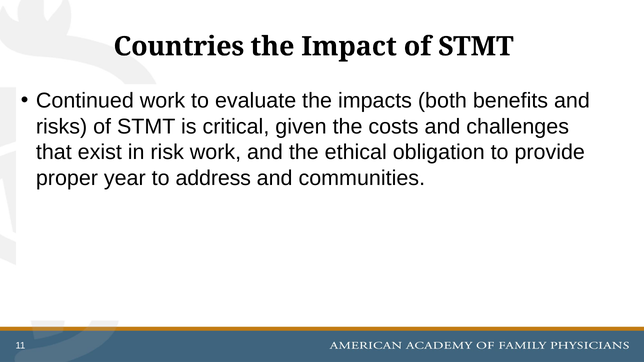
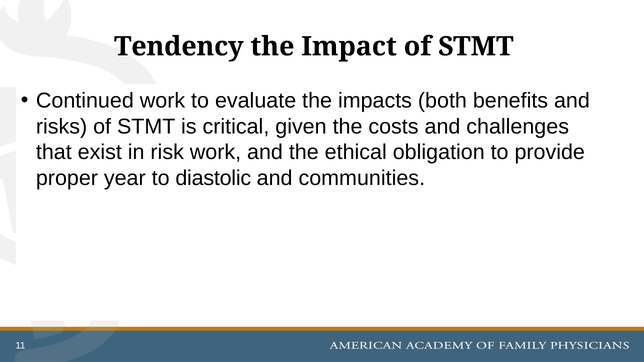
Countries: Countries -> Tendency
address: address -> diastolic
